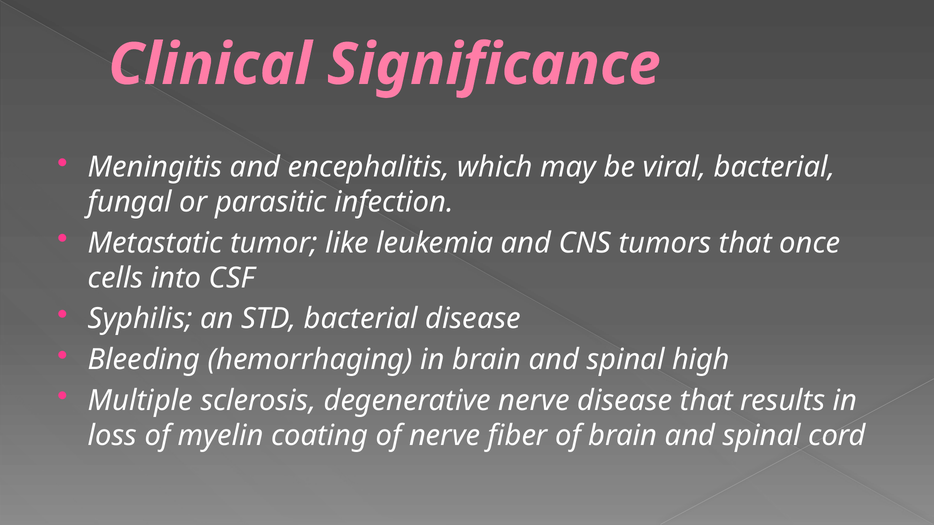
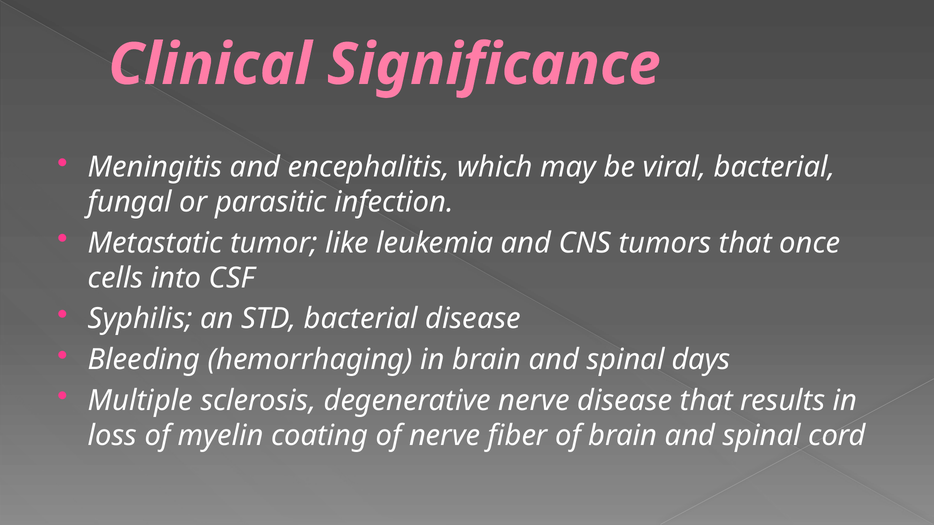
high: high -> days
